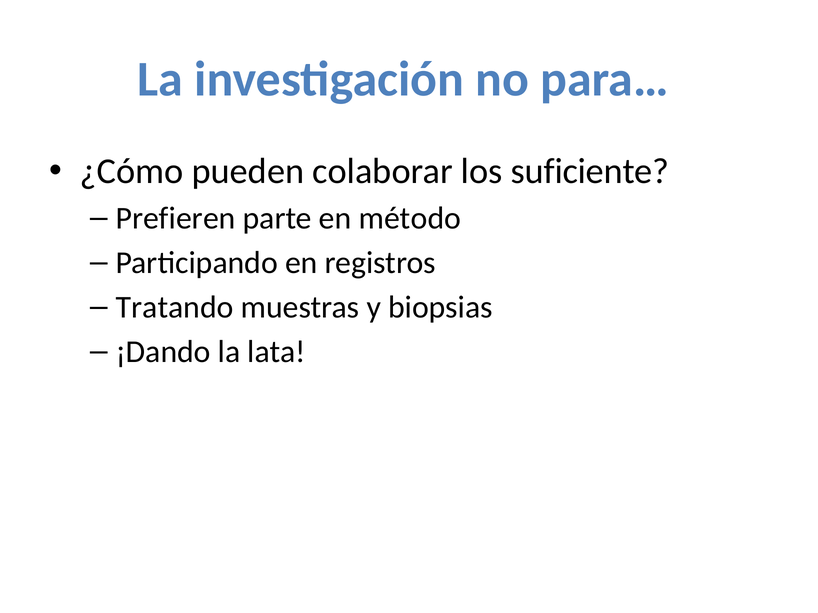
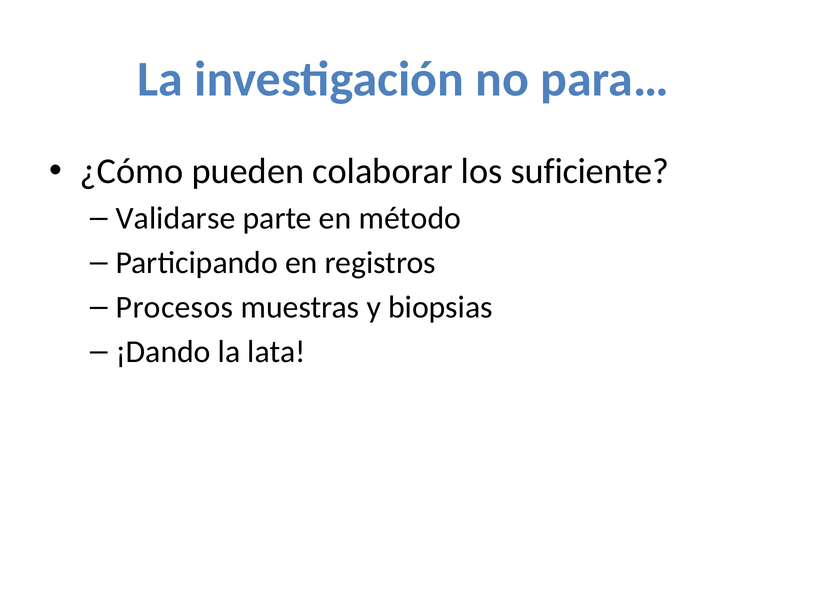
Prefieren: Prefieren -> Validarse
Tratando: Tratando -> Procesos
